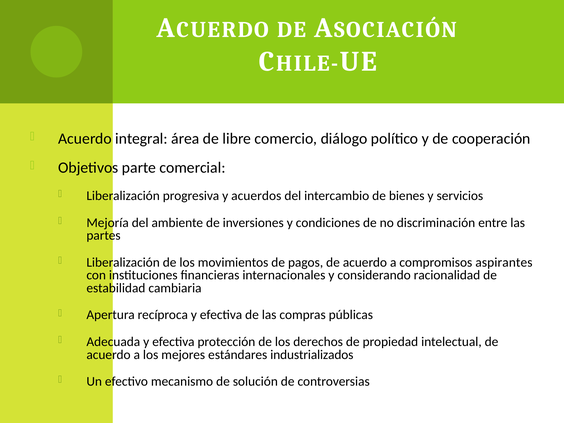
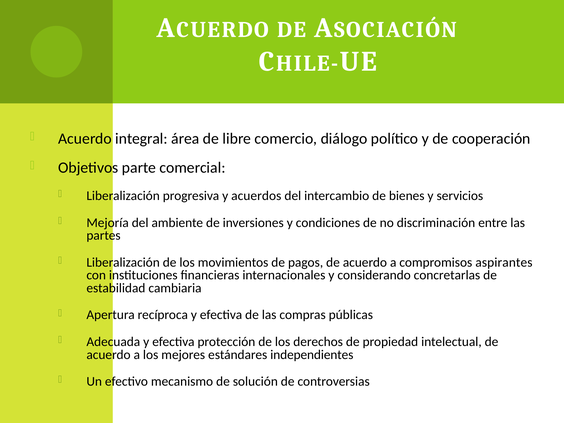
racionalidad: racionalidad -> concretarlas
industrializados: industrializados -> independientes
